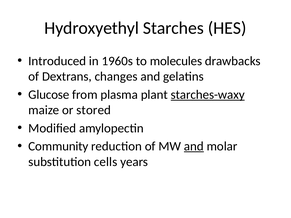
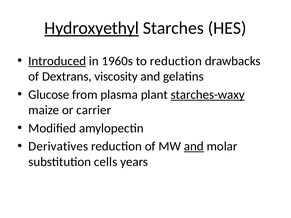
Hydroxyethyl underline: none -> present
Introduced underline: none -> present
to molecules: molecules -> reduction
changes: changes -> viscosity
stored: stored -> carrier
Community: Community -> Derivatives
